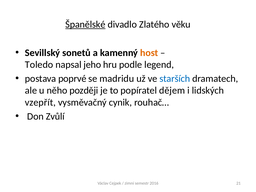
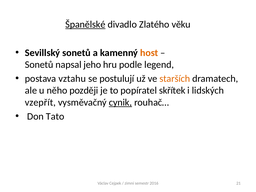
Toledo at (39, 65): Toledo -> Sonetů
poprvé: poprvé -> vztahu
madridu: madridu -> postulují
starších colour: blue -> orange
dějem: dějem -> skřítek
cynik underline: none -> present
Zvůlí: Zvůlí -> Tato
